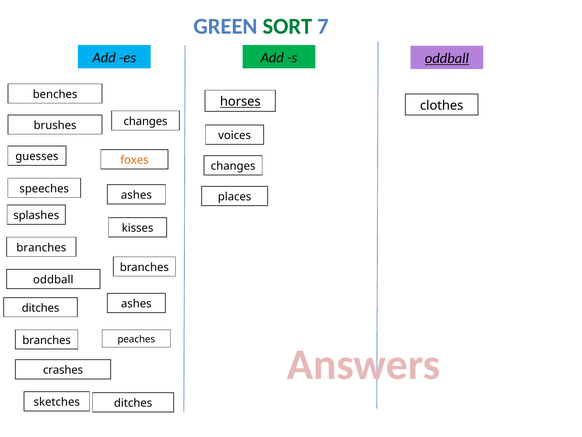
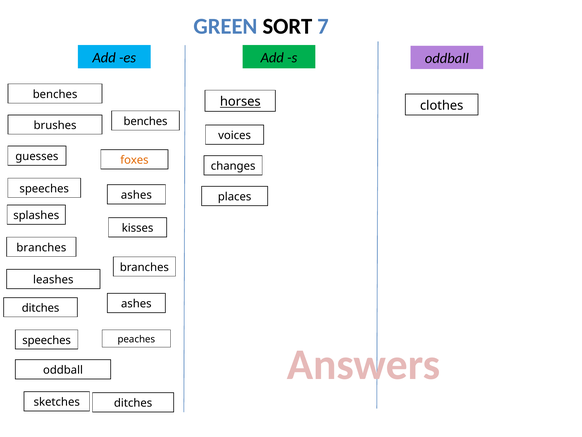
SORT colour: green -> black
oddball at (447, 58) underline: present -> none
changes at (146, 121): changes -> benches
oddball at (53, 280): oddball -> leashes
branches at (47, 340): branches -> speeches
crashes at (63, 370): crashes -> oddball
